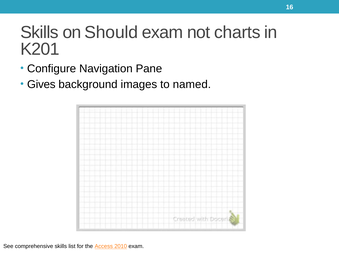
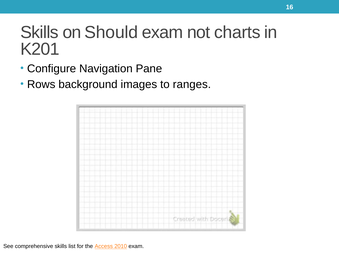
Gives: Gives -> Rows
named: named -> ranges
